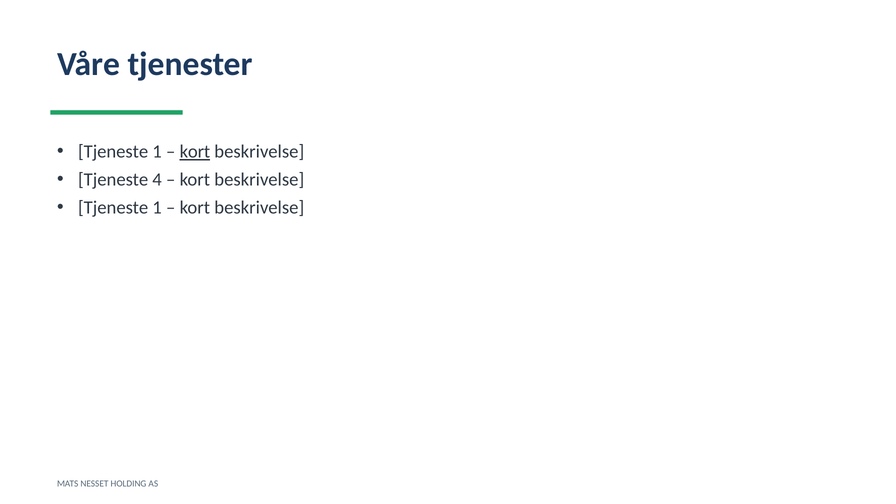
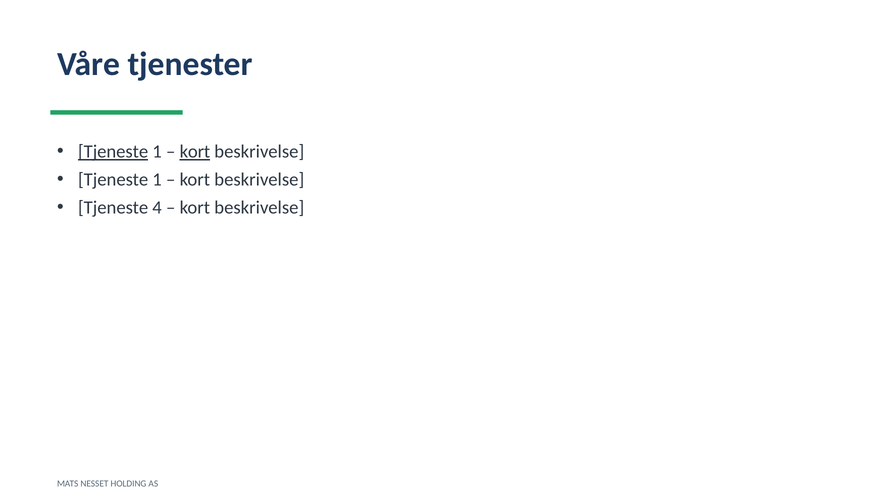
Tjeneste at (113, 152) underline: none -> present
4 at (157, 180): 4 -> 1
1 at (157, 208): 1 -> 4
